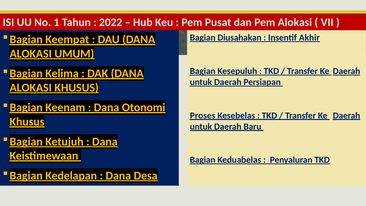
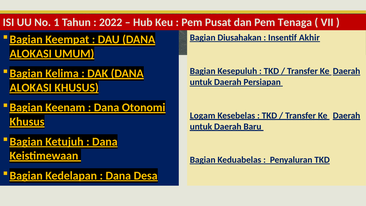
Pem Alokasi: Alokasi -> Tenaga
Proses: Proses -> Logam
